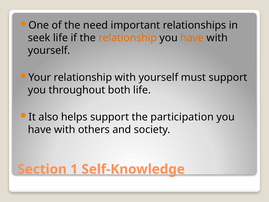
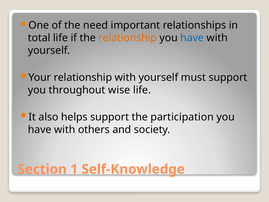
seek: seek -> total
have at (192, 38) colour: orange -> blue
both: both -> wise
